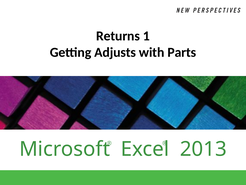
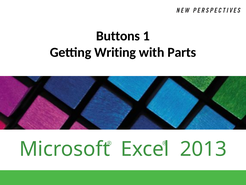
Returns: Returns -> Buttons
Adjusts: Adjusts -> Writing
